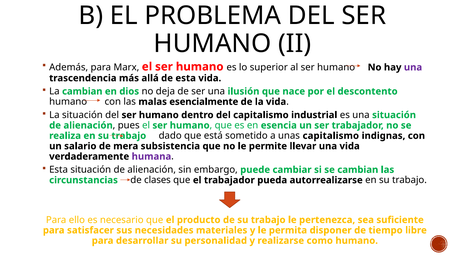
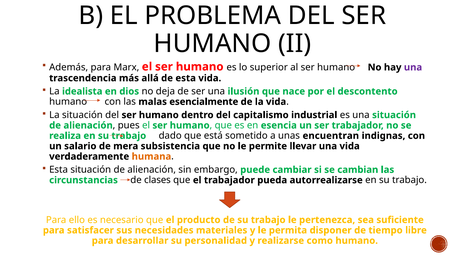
La cambian: cambian -> idealista
unas capitalismo: capitalismo -> encuentran
humana colour: purple -> orange
